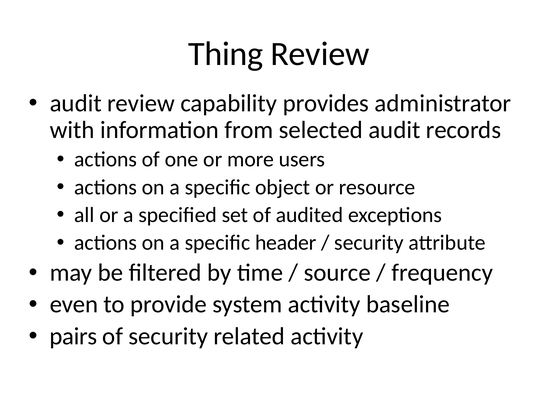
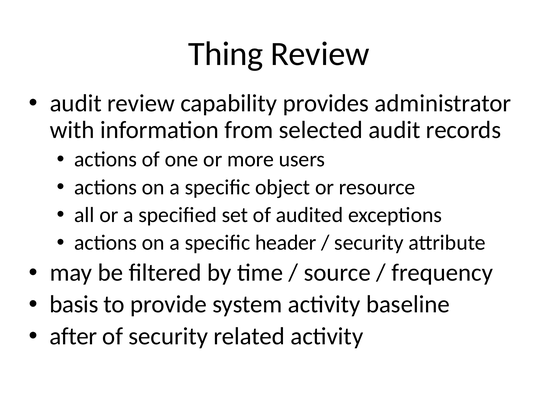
even: even -> basis
pairs: pairs -> after
